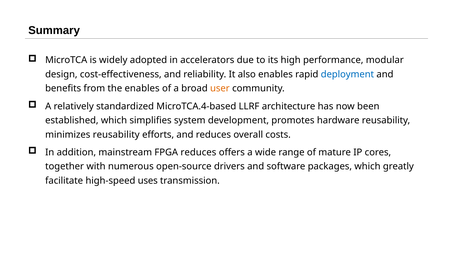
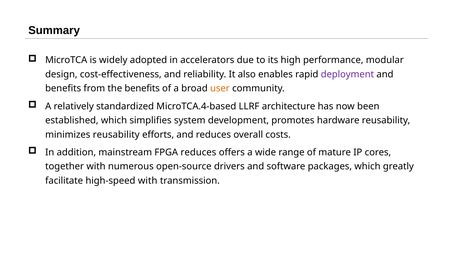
deployment colour: blue -> purple
the enables: enables -> benefits
high-speed uses: uses -> with
